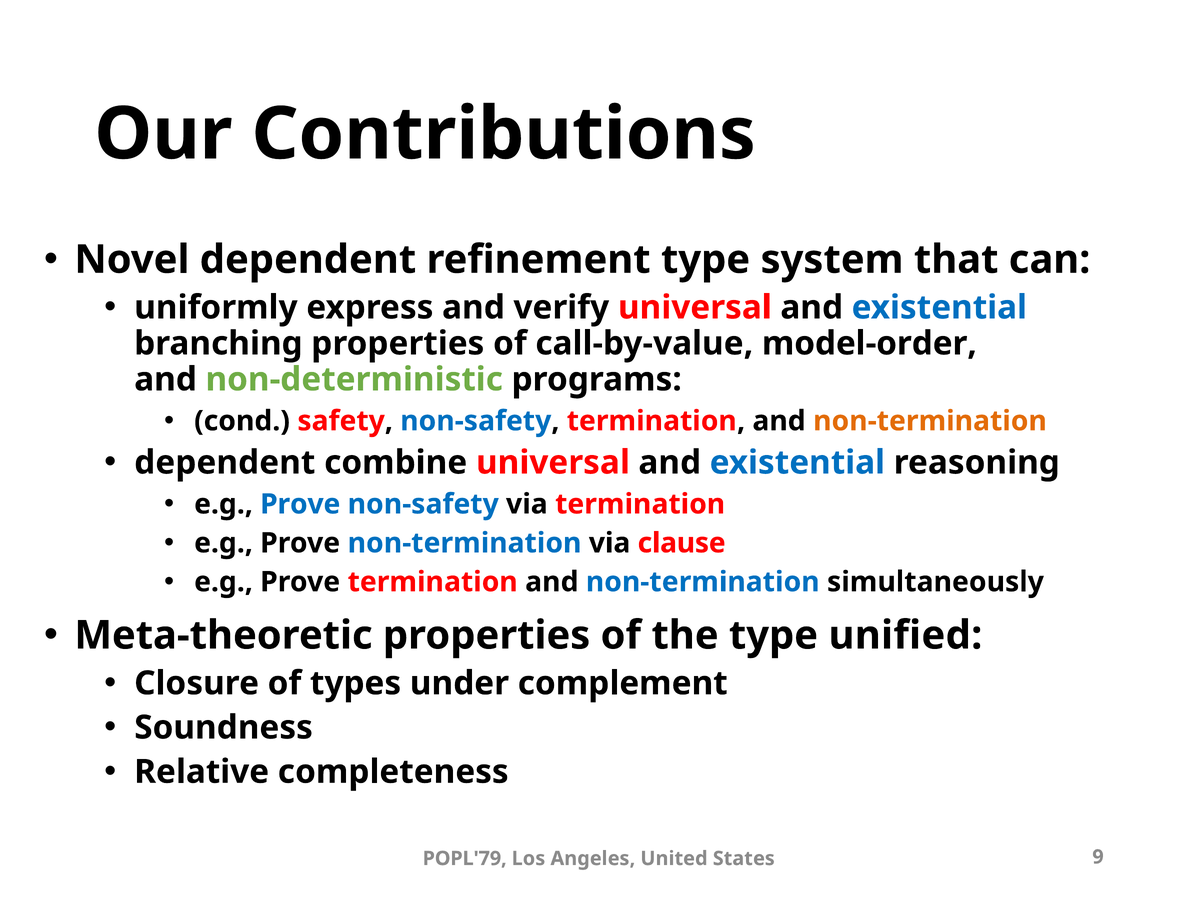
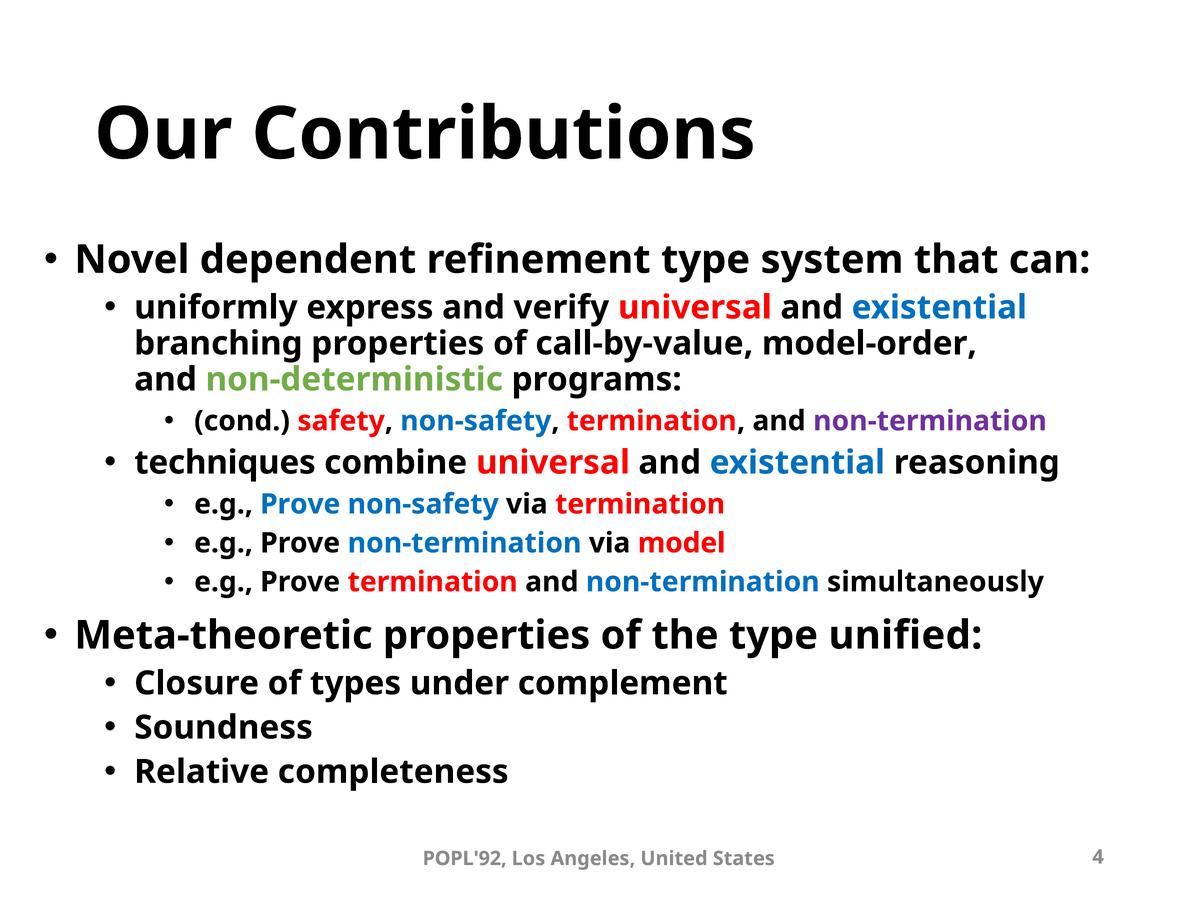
non-termination at (930, 421) colour: orange -> purple
dependent at (225, 462): dependent -> techniques
clause: clause -> model
POPL'79: POPL'79 -> POPL'92
9: 9 -> 4
